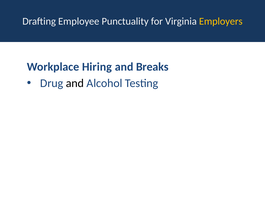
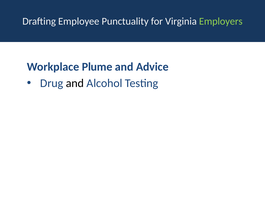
Employers colour: yellow -> light green
Hiring: Hiring -> Plume
Breaks: Breaks -> Advice
